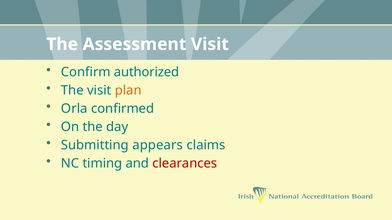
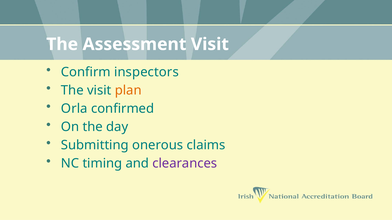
authorized: authorized -> inspectors
appears: appears -> onerous
clearances colour: red -> purple
